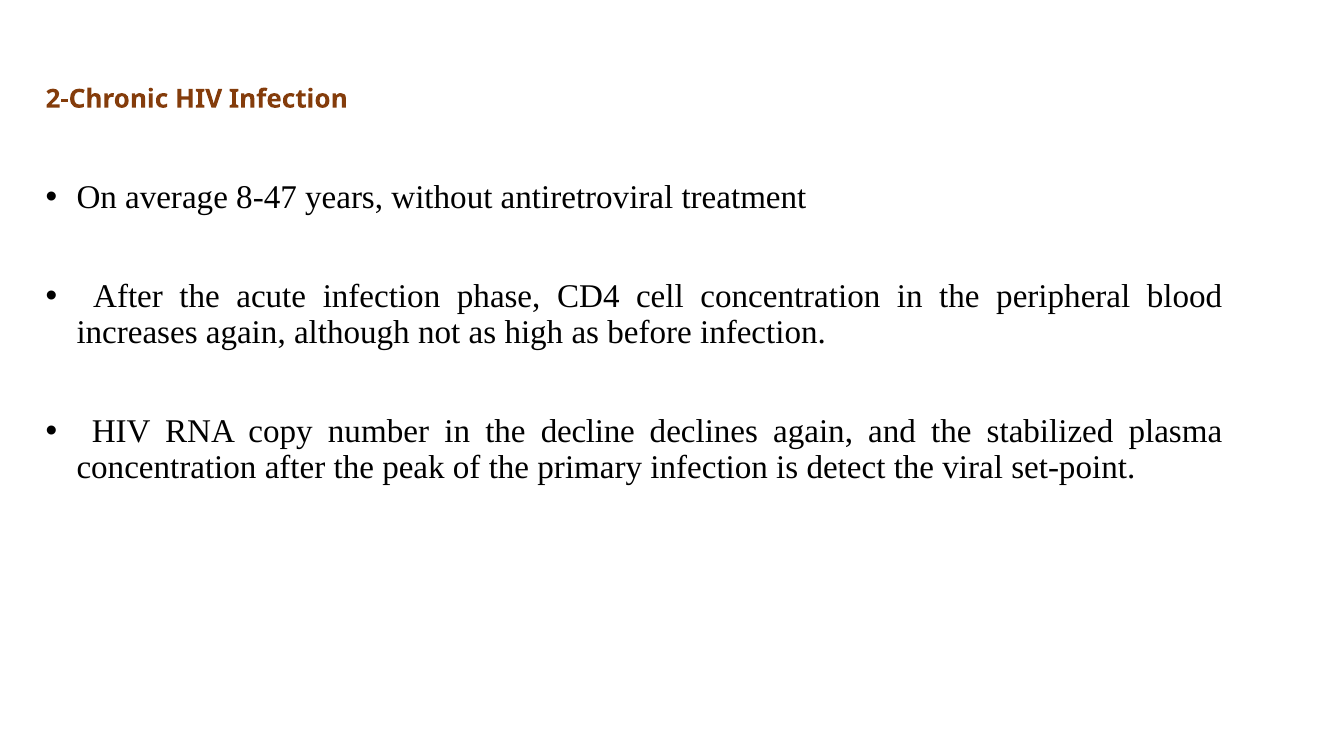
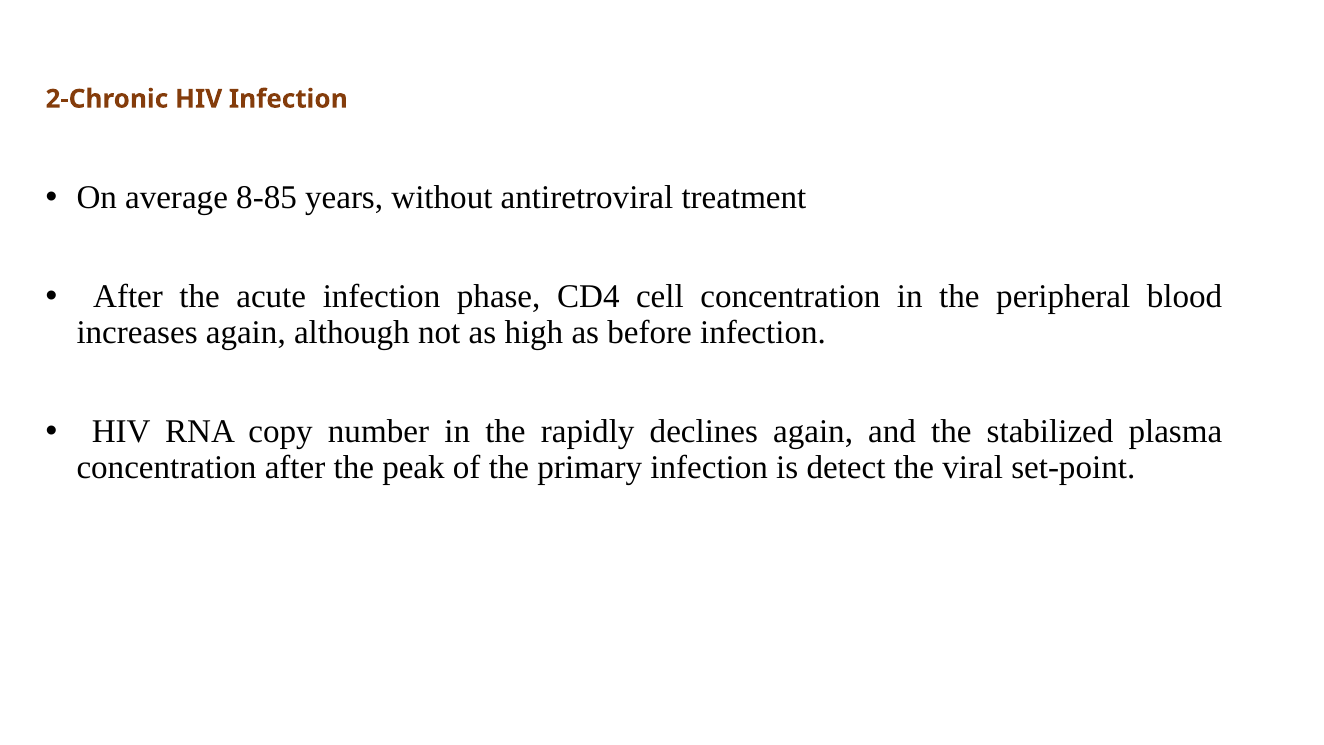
8-47: 8-47 -> 8-85
decline: decline -> rapidly
